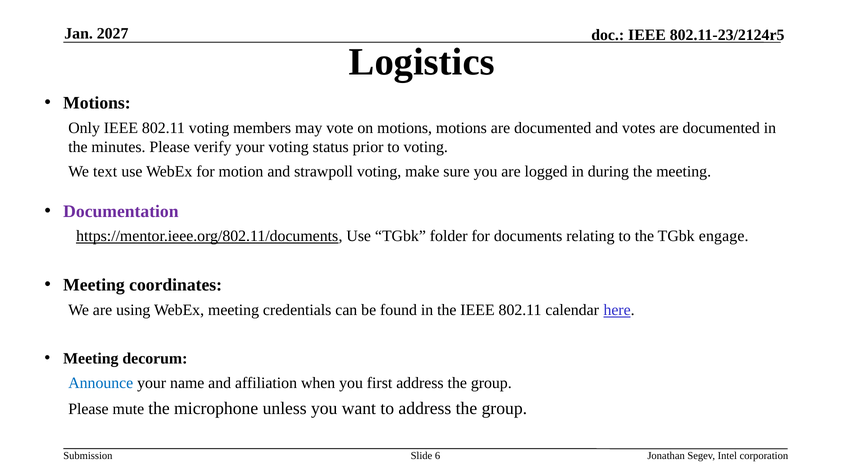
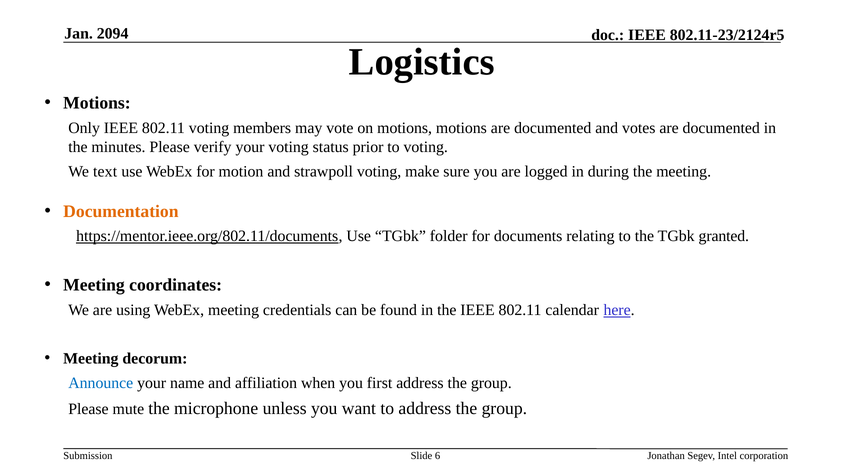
2027: 2027 -> 2094
Documentation colour: purple -> orange
engage: engage -> granted
